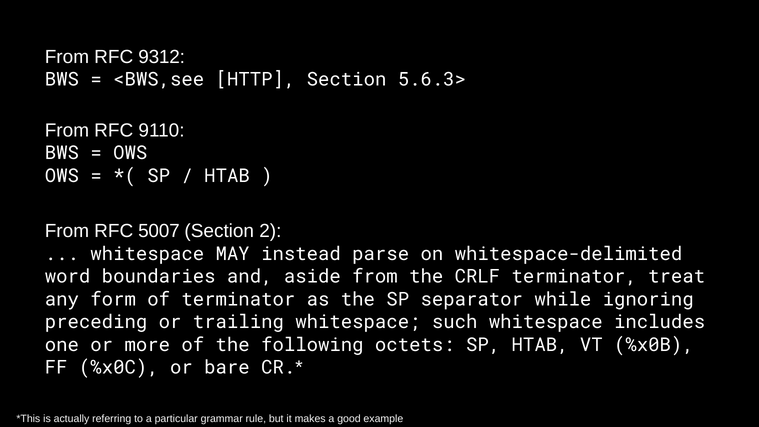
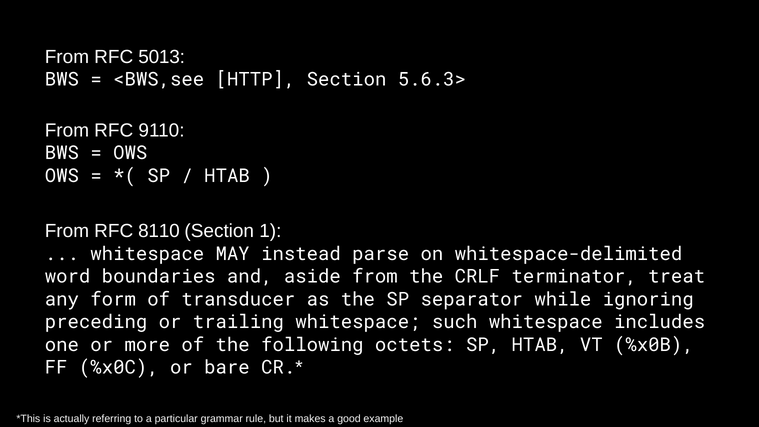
9312: 9312 -> 5013
5007: 5007 -> 8110
2: 2 -> 1
of terminator: terminator -> transducer
